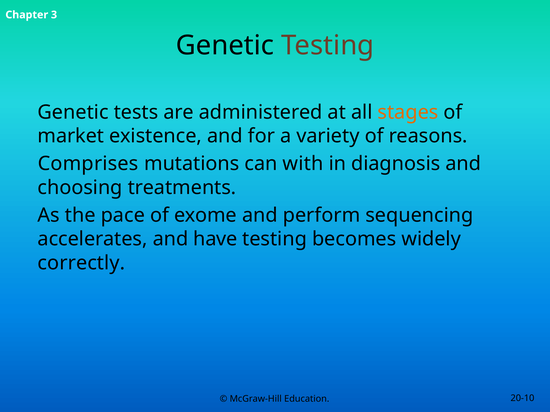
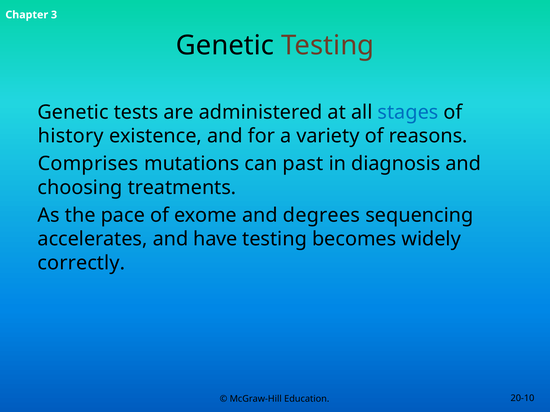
stages colour: orange -> blue
market: market -> history
with: with -> past
perform: perform -> degrees
